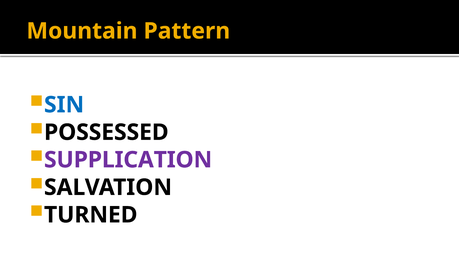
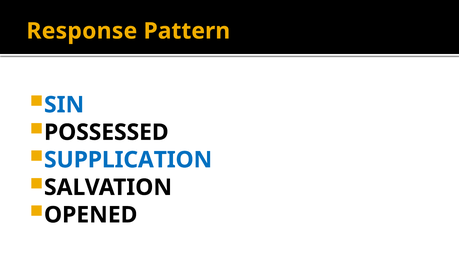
Mountain: Mountain -> Response
SUPPLICATION colour: purple -> blue
TURNED: TURNED -> OPENED
